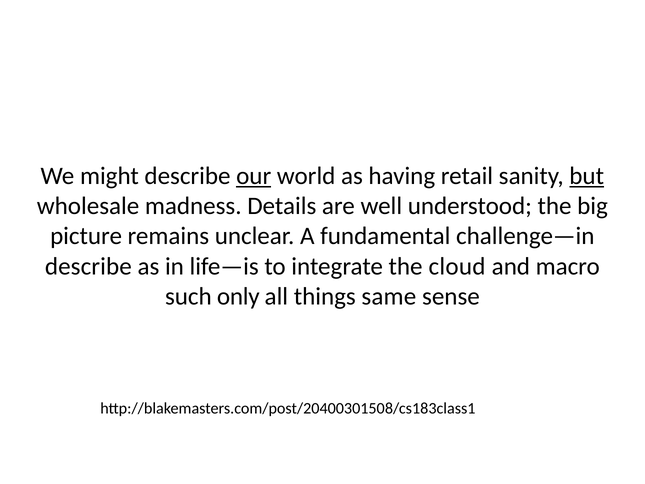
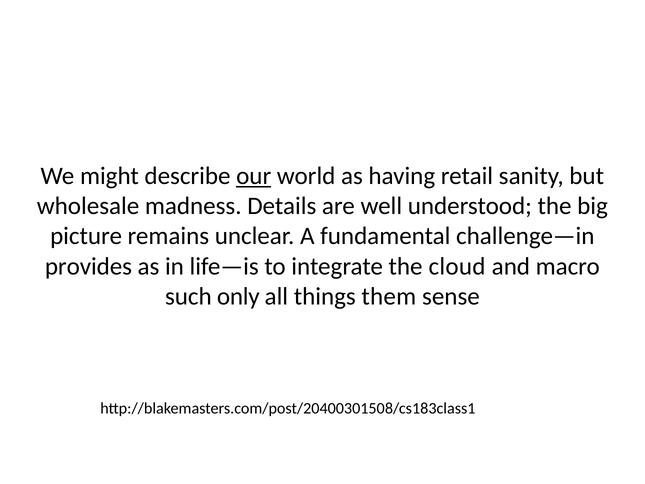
but underline: present -> none
describe at (88, 266): describe -> provides
same: same -> them
